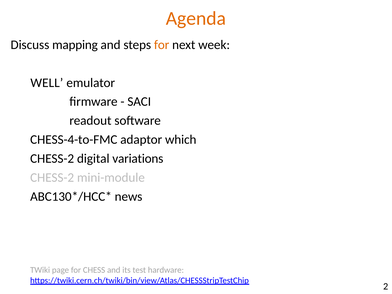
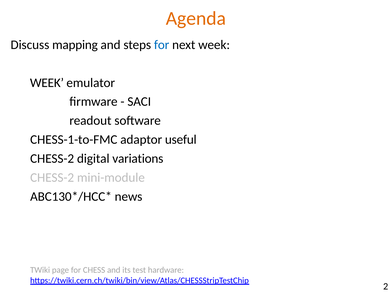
for at (162, 45) colour: orange -> blue
WELL at (47, 83): WELL -> WEEK
CHESS-4-to-FMC: CHESS-4-to-FMC -> CHESS-1-to-FMC
which: which -> useful
